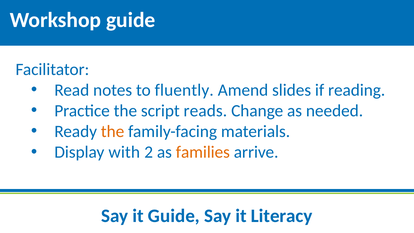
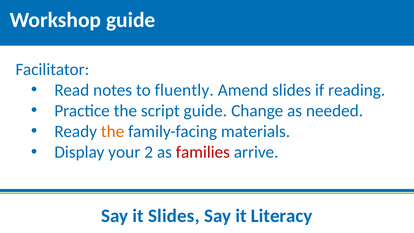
script reads: reads -> guide
with: with -> your
families colour: orange -> red
it Guide: Guide -> Slides
